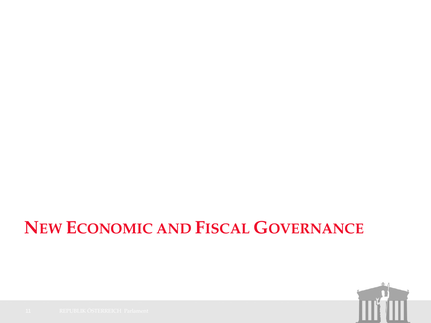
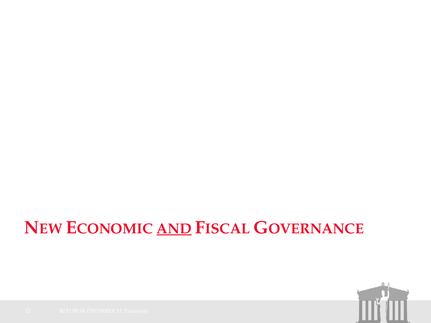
AND underline: none -> present
